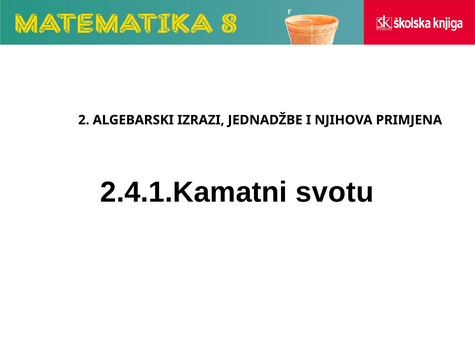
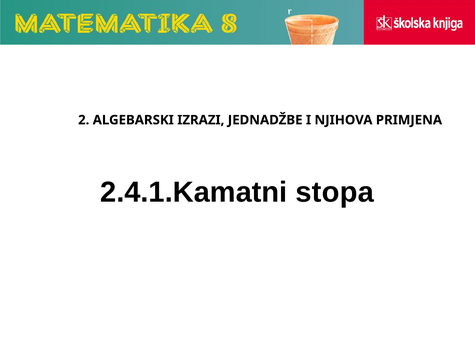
svotu: svotu -> stopa
